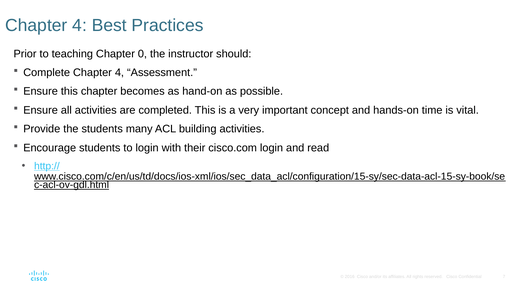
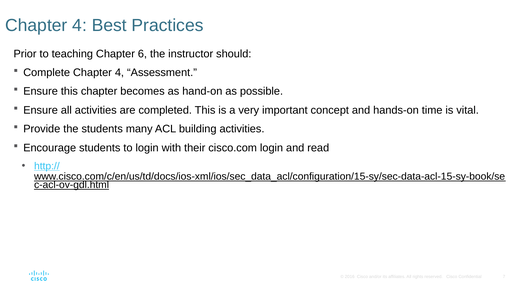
0: 0 -> 6
